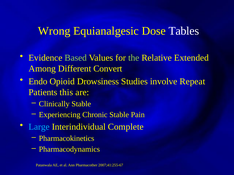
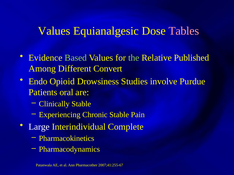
Wrong at (54, 31): Wrong -> Values
Tables colour: white -> pink
Extended: Extended -> Published
Repeat: Repeat -> Purdue
this: this -> oral
Large colour: light blue -> white
